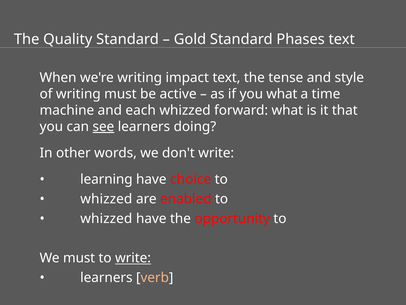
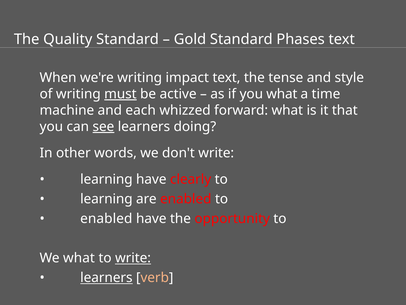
must at (120, 94) underline: none -> present
choice: choice -> clearly
whizzed at (106, 199): whizzed -> learning
whizzed at (106, 218): whizzed -> enabled
We must: must -> what
learners at (106, 277) underline: none -> present
